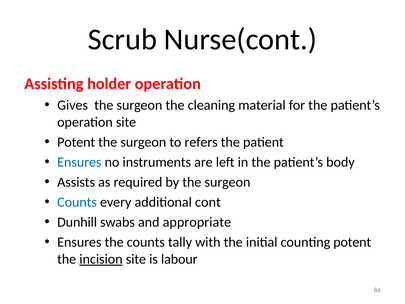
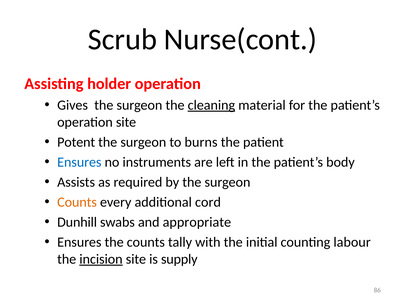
cleaning underline: none -> present
refers: refers -> burns
Counts at (77, 202) colour: blue -> orange
cont: cont -> cord
counting potent: potent -> labour
labour: labour -> supply
